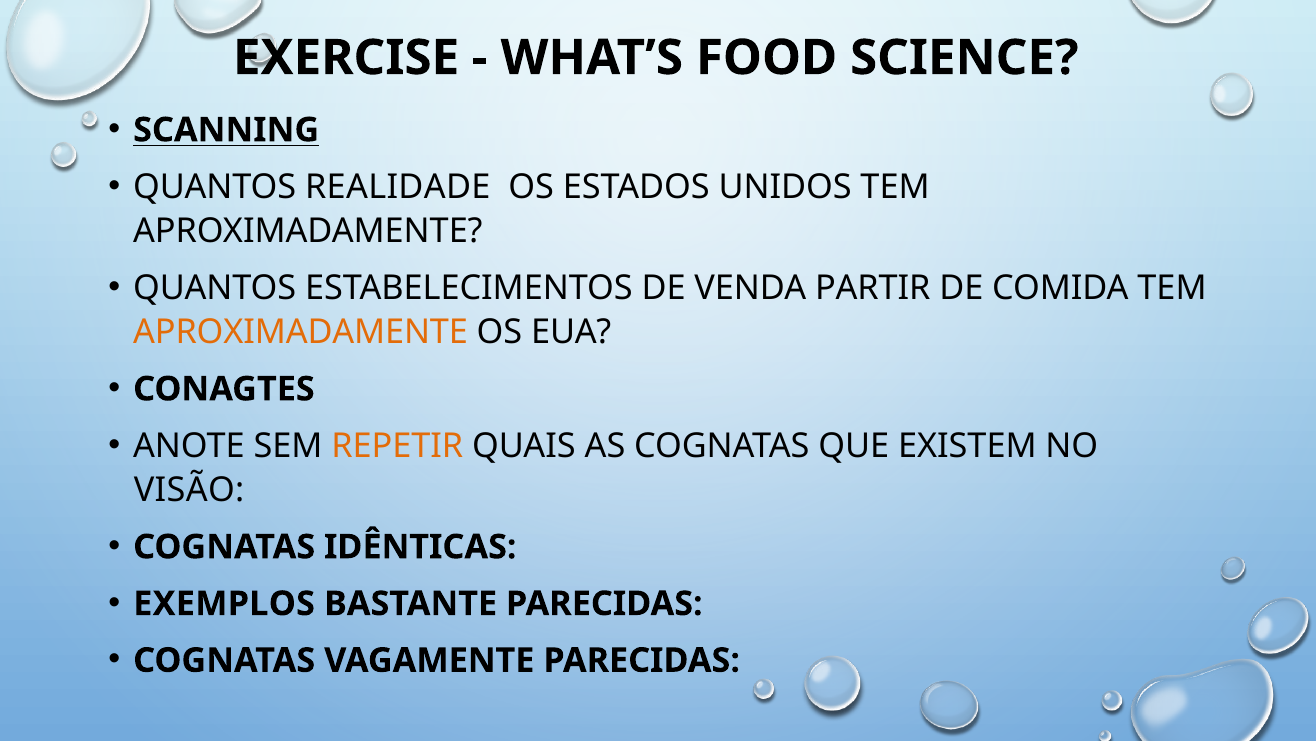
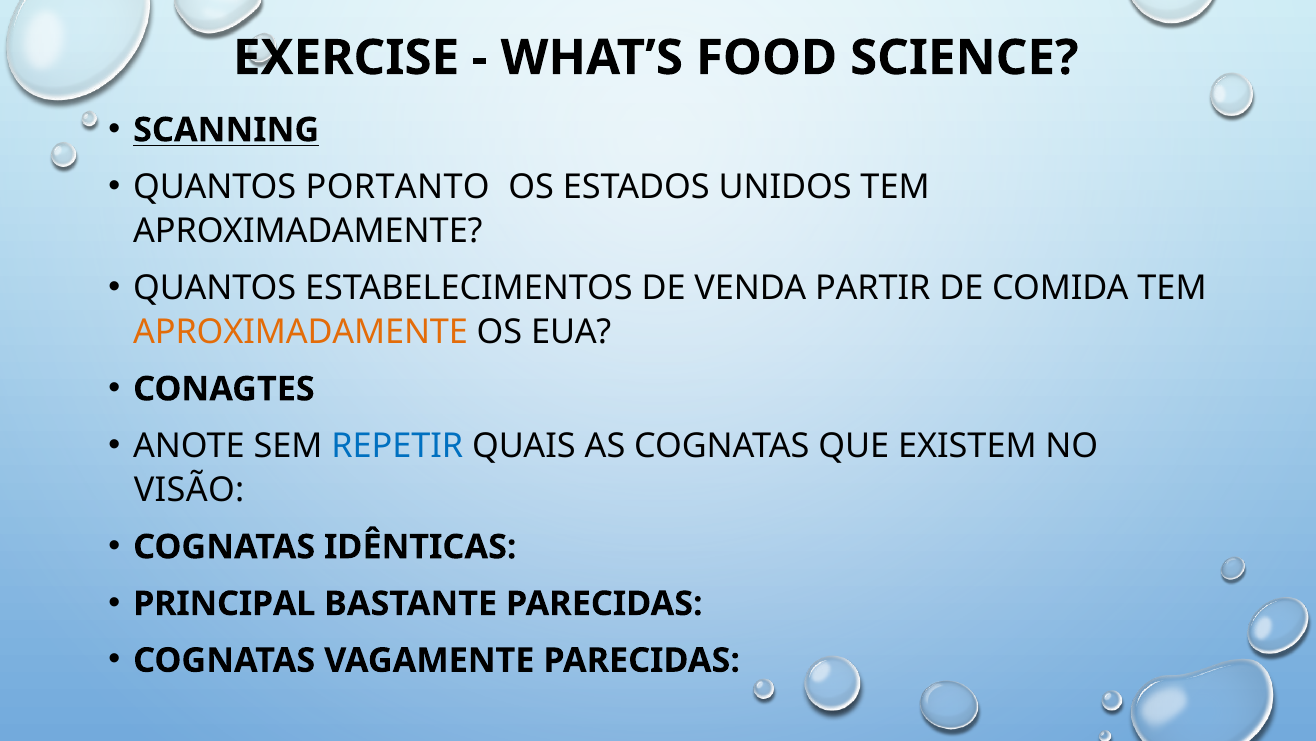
REALIDADE: REALIDADE -> PORTANTO
REPETIR colour: orange -> blue
EXEMPLOS: EXEMPLOS -> PRINCIPAL
